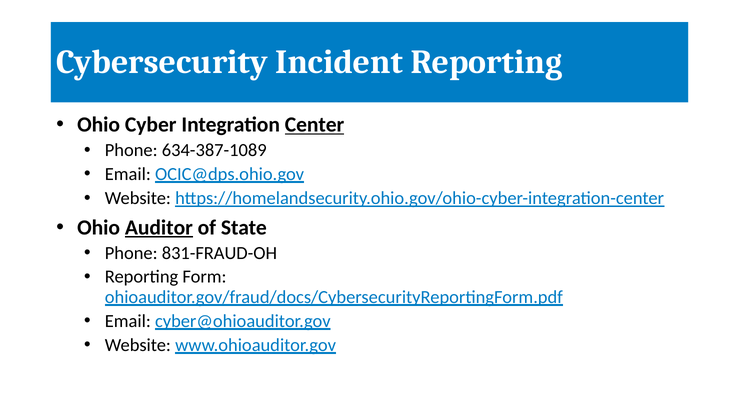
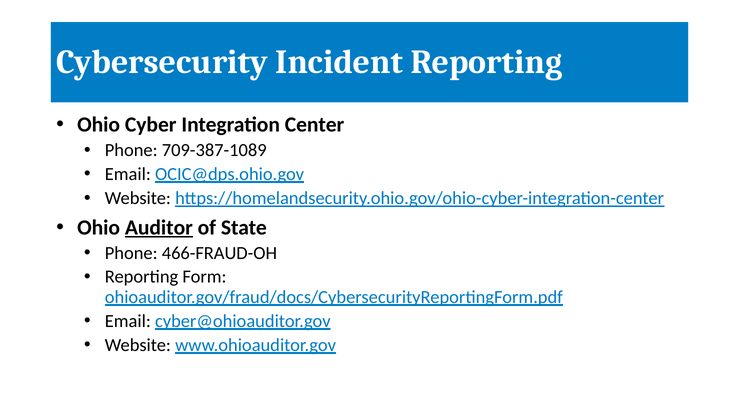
Center underline: present -> none
634-387-1089: 634-387-1089 -> 709-387-1089
831-FRAUD-OH: 831-FRAUD-OH -> 466-FRAUD-OH
